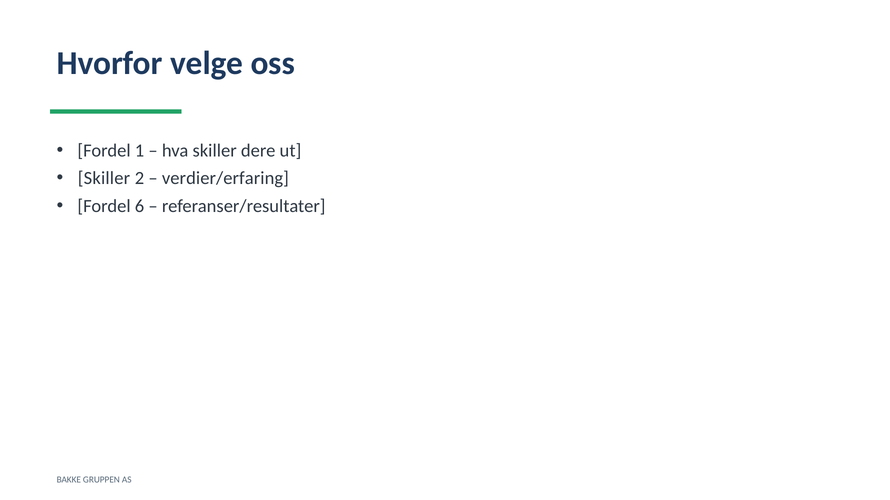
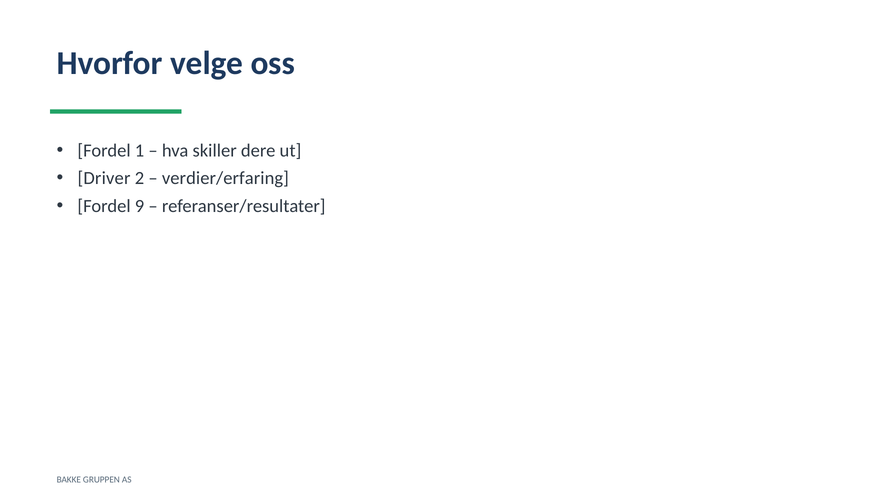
Skiller at (104, 179): Skiller -> Driver
6: 6 -> 9
